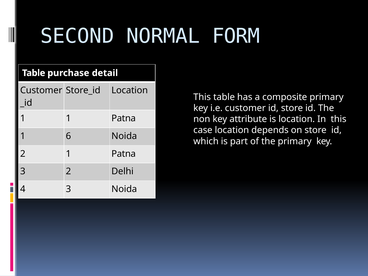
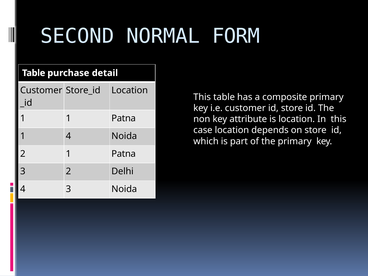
1 6: 6 -> 4
